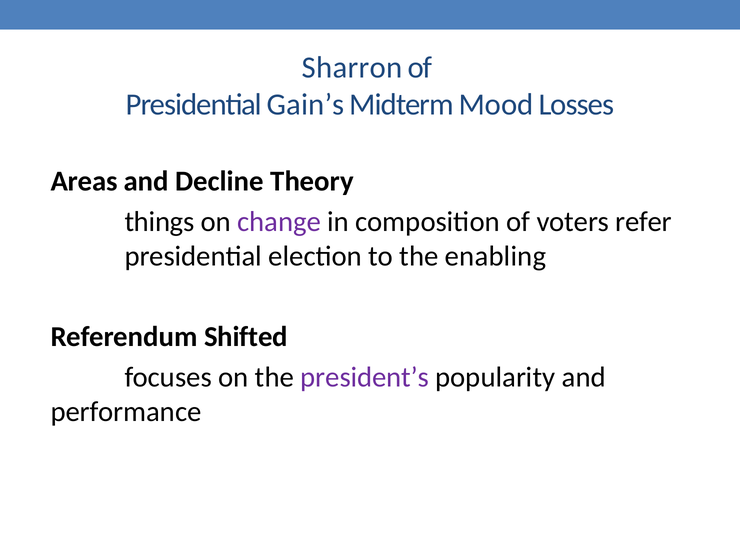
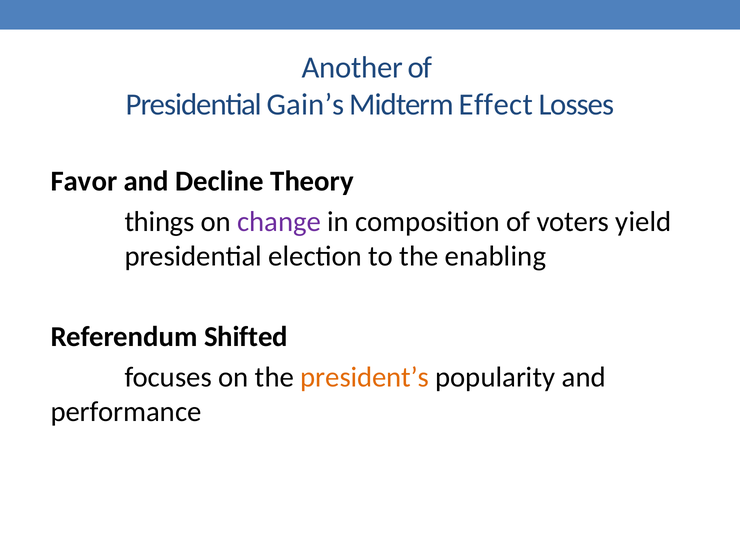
Sharron: Sharron -> Another
Mood: Mood -> Effect
Areas: Areas -> Favor
refer: refer -> yield
president’s colour: purple -> orange
